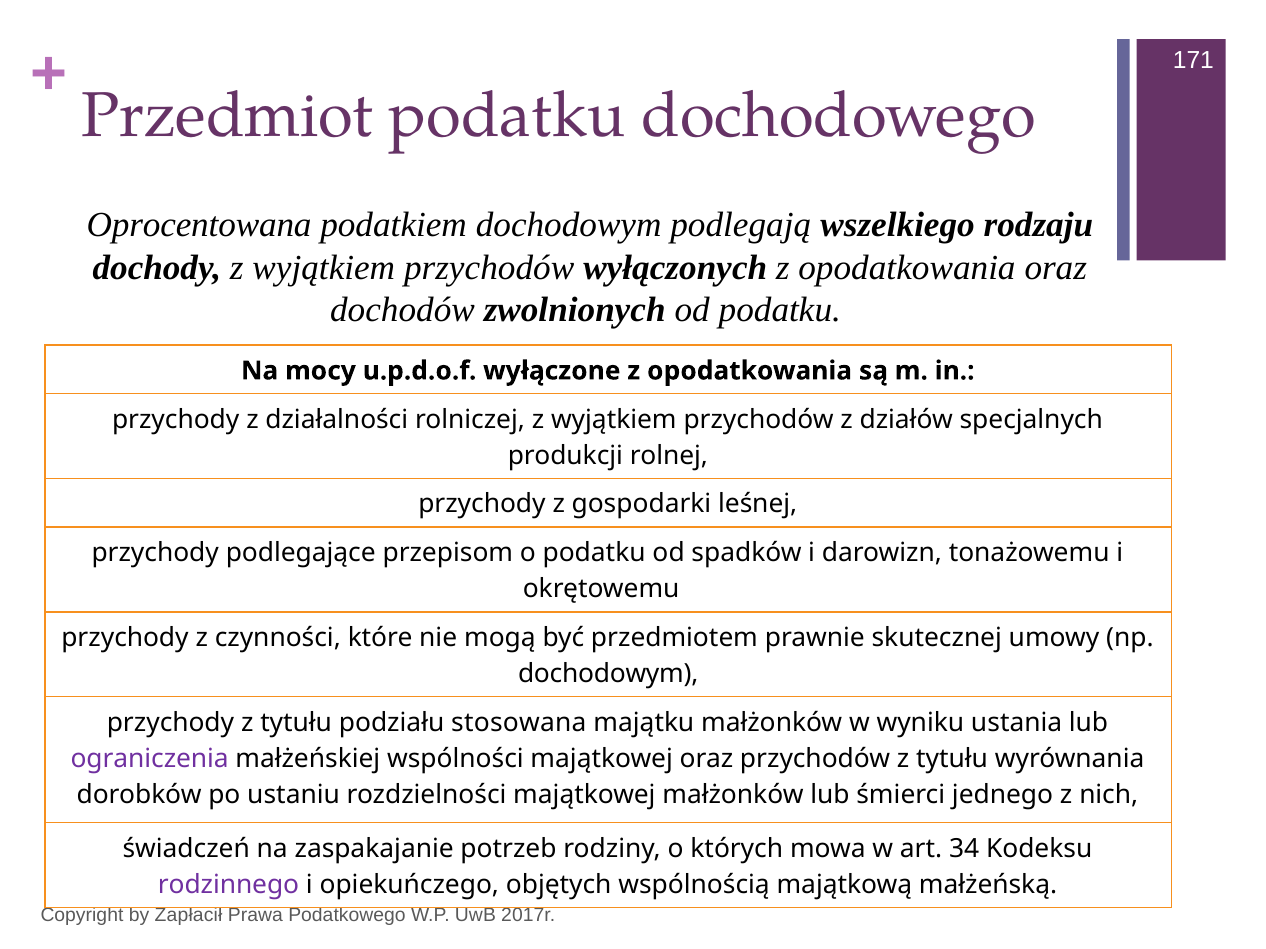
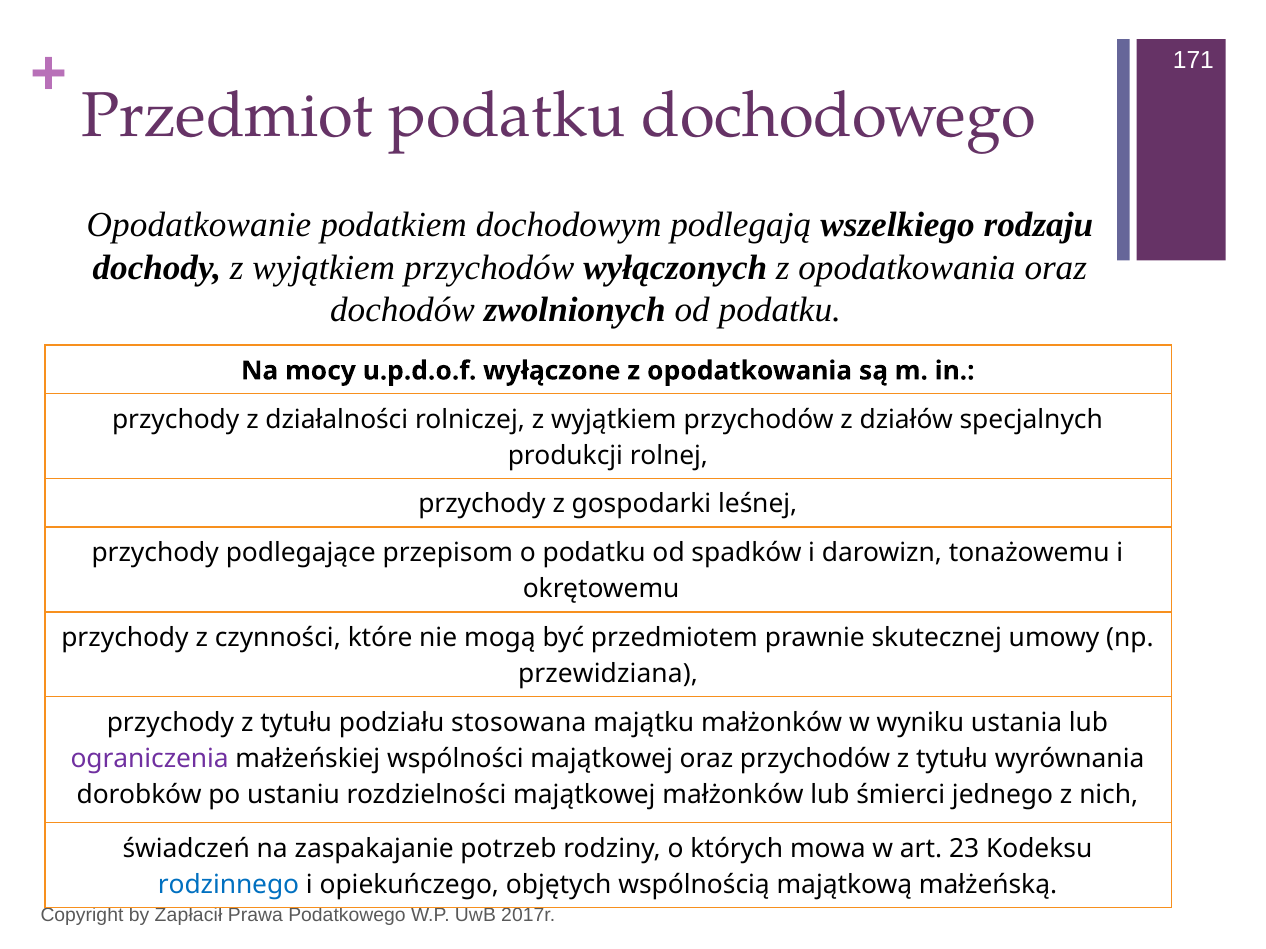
Oprocentowana: Oprocentowana -> Opodatkowanie
dochodowym at (608, 674): dochodowym -> przewidziana
34: 34 -> 23
rodzinnego colour: purple -> blue
